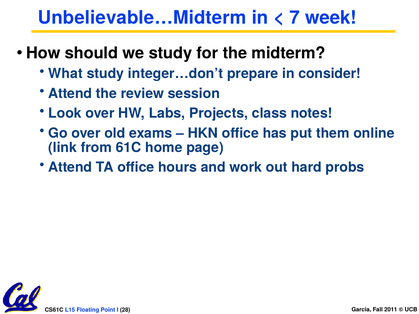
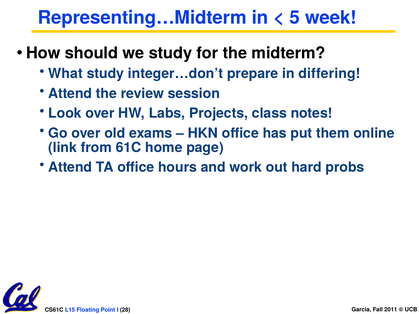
Unbelievable…Midterm: Unbelievable…Midterm -> Representing…Midterm
7: 7 -> 5
consider: consider -> differing
